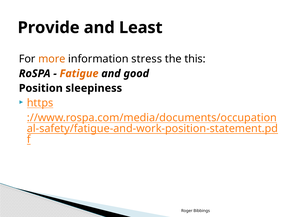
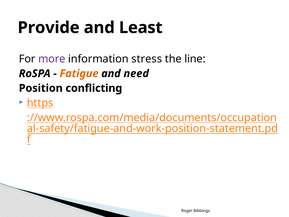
more colour: orange -> purple
this: this -> line
good: good -> need
sleepiness: sleepiness -> conflicting
